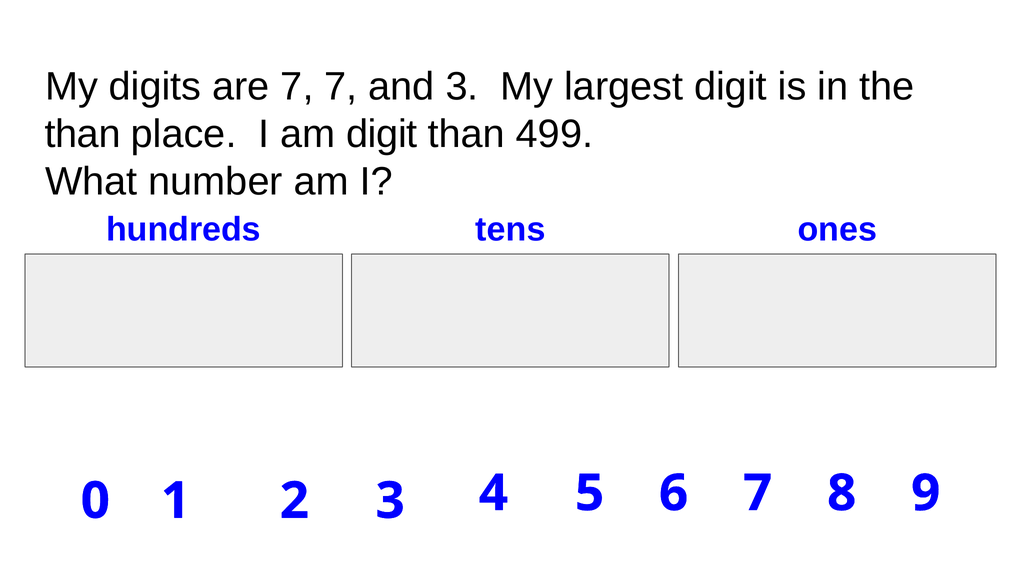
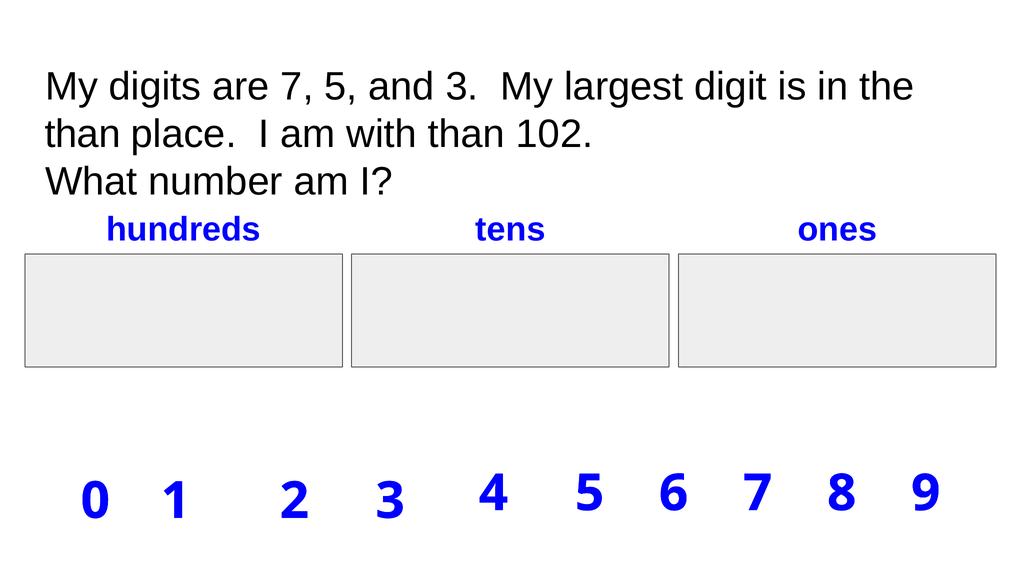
7 7: 7 -> 5
am digit: digit -> with
499: 499 -> 102
